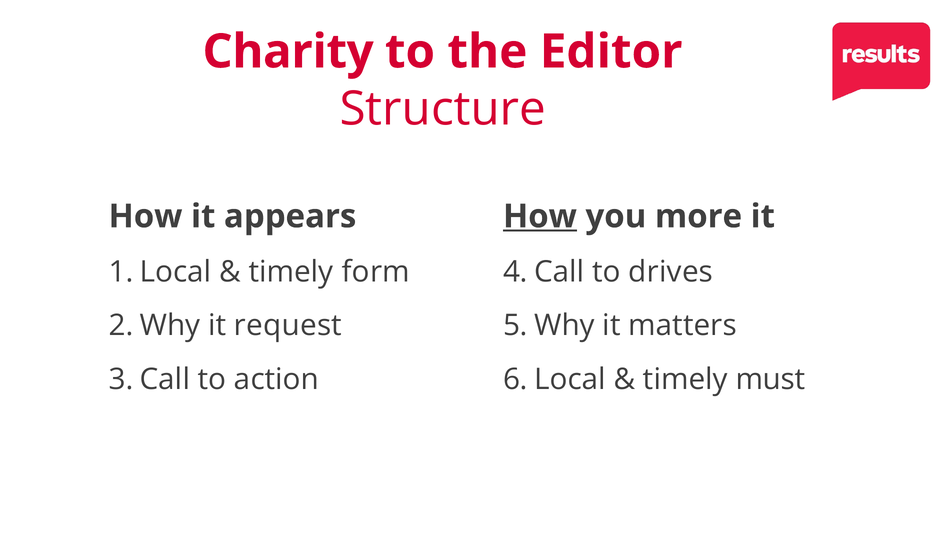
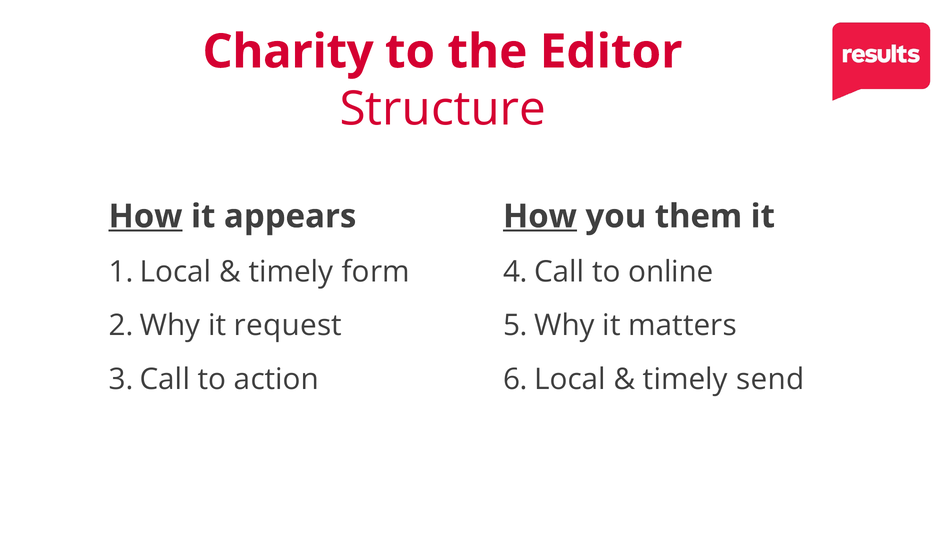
How at (146, 216) underline: none -> present
more: more -> them
drives: drives -> online
must: must -> send
